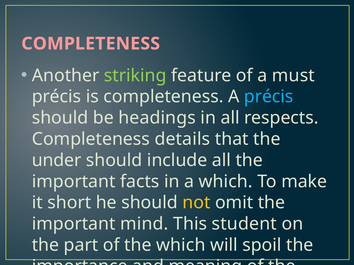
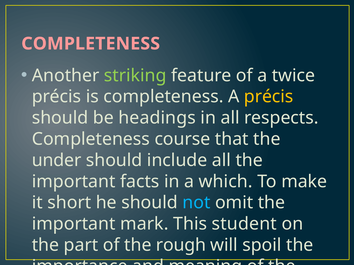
must: must -> twice
précis at (269, 97) colour: light blue -> yellow
details: details -> course
not colour: yellow -> light blue
mind: mind -> mark
the which: which -> rough
